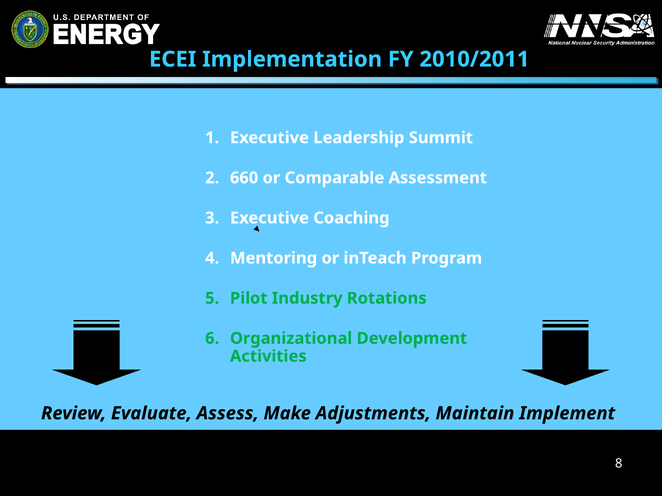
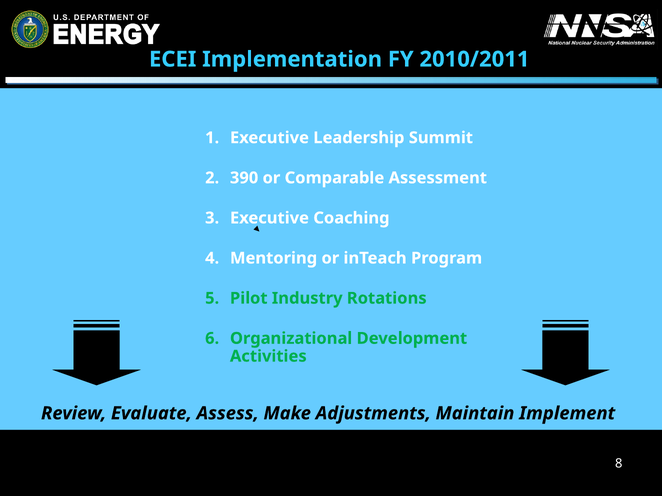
660: 660 -> 390
